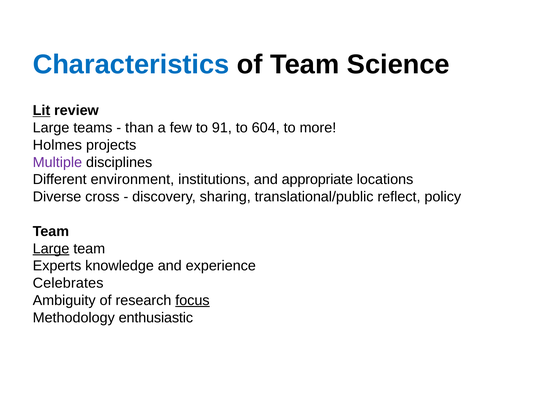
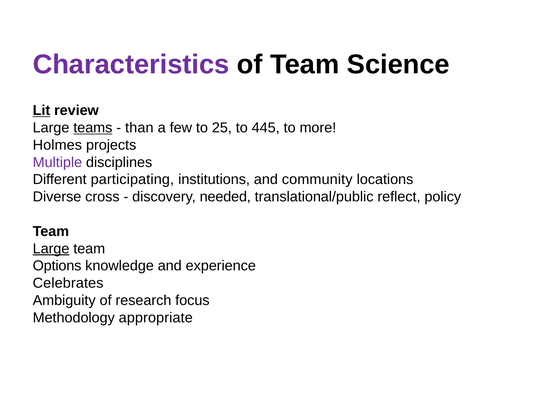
Characteristics colour: blue -> purple
teams underline: none -> present
91: 91 -> 25
604: 604 -> 445
environment: environment -> participating
appropriate: appropriate -> community
sharing: sharing -> needed
Experts: Experts -> Options
focus underline: present -> none
enthusiastic: enthusiastic -> appropriate
